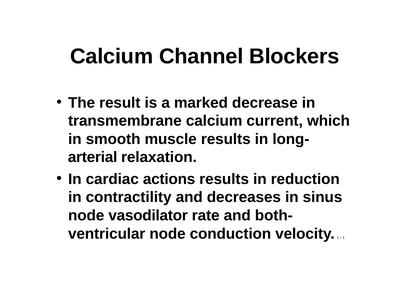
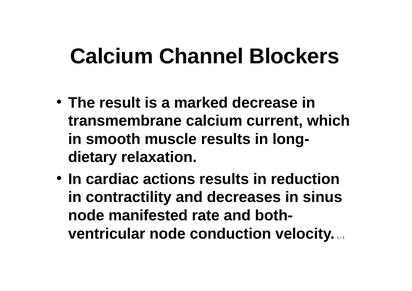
arterial: arterial -> dietary
vasodilator: vasodilator -> manifested
